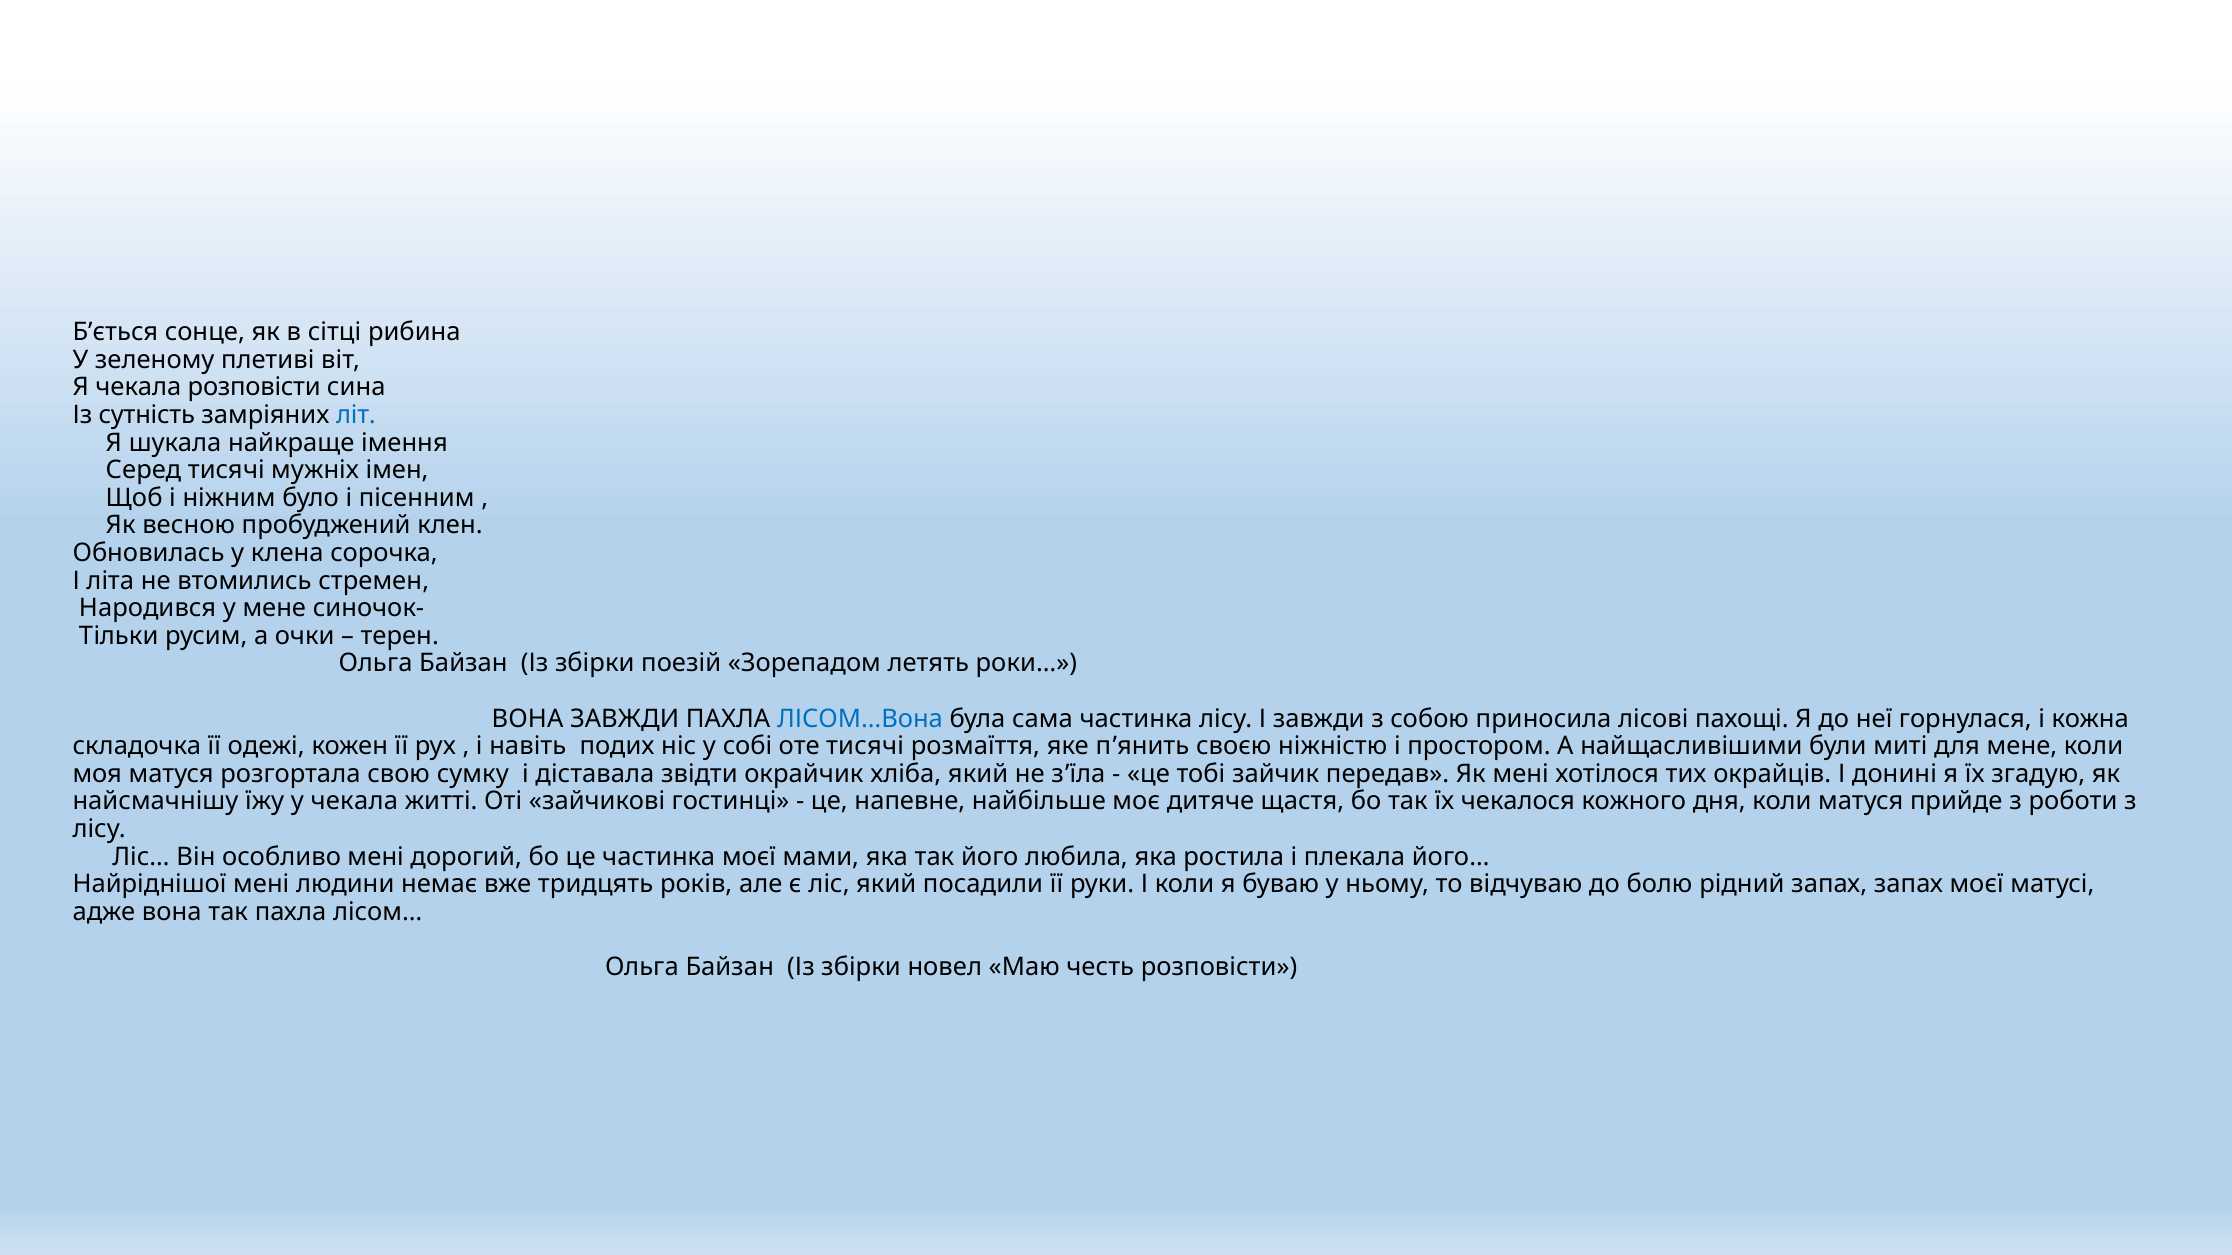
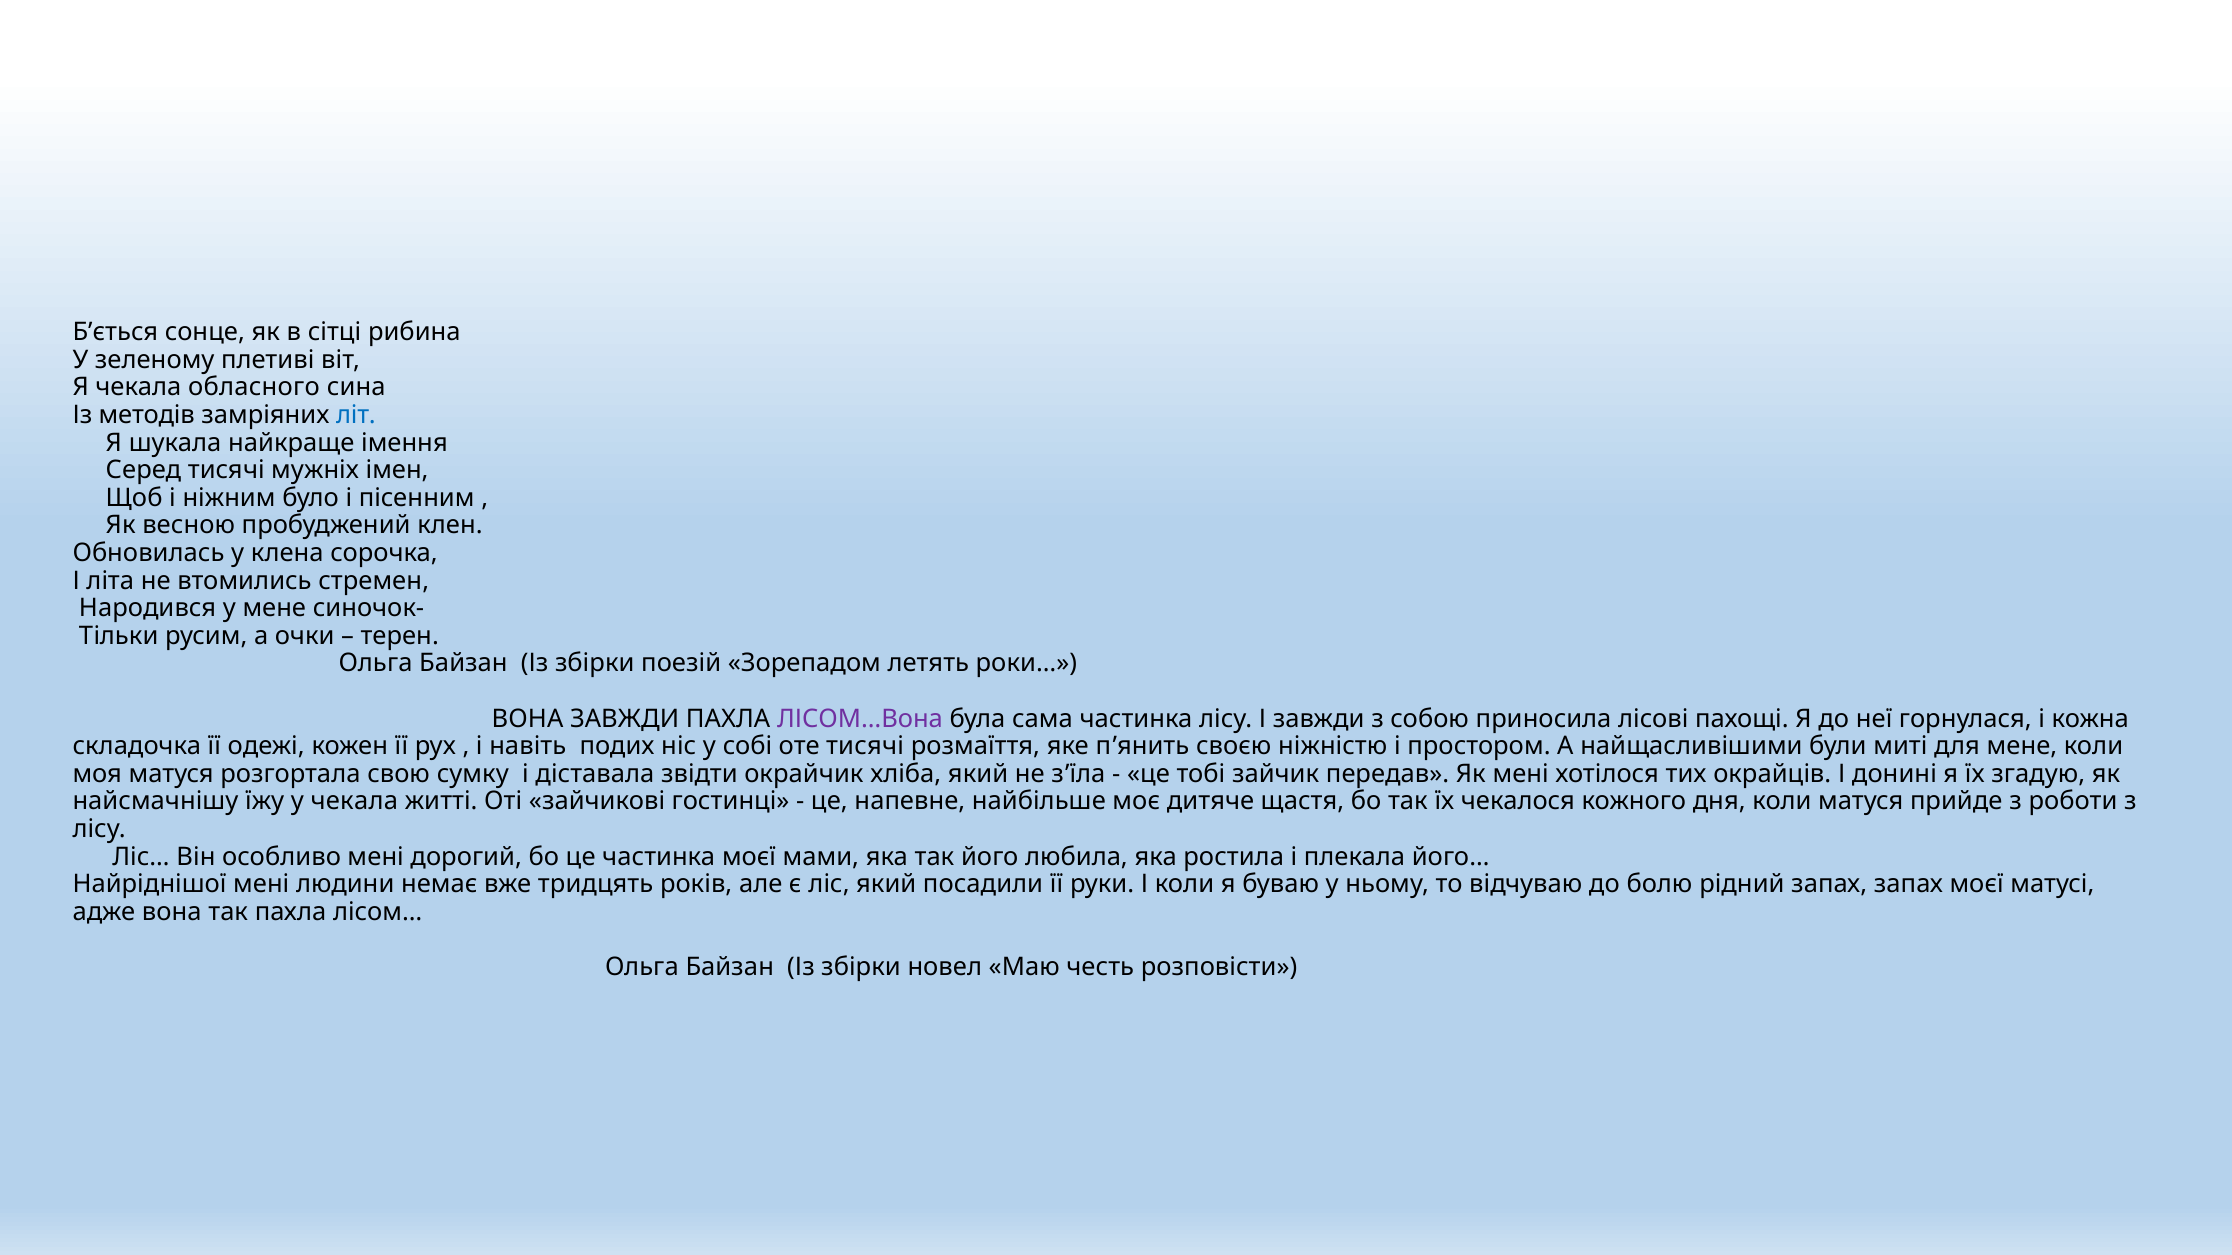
чекала розповісти: розповісти -> обласного
сутність: сутність -> методів
ЛІСОМ…Вона colour: blue -> purple
